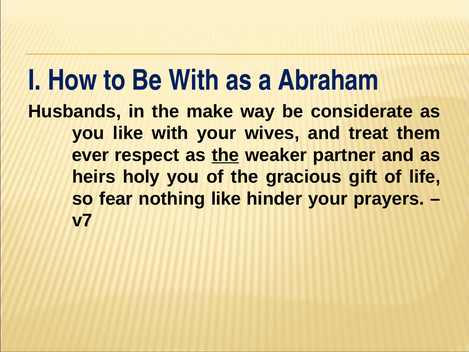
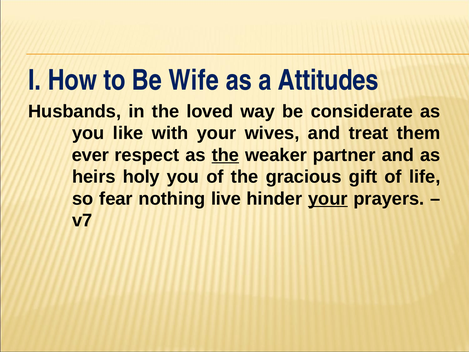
Be With: With -> Wife
Abraham: Abraham -> Attitudes
make: make -> loved
nothing like: like -> live
your at (328, 199) underline: none -> present
